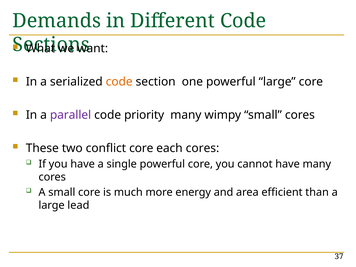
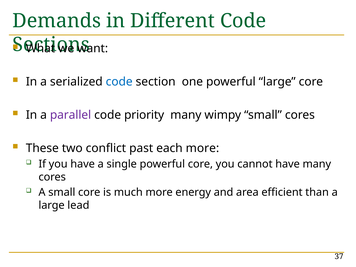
code at (119, 82) colour: orange -> blue
conflict core: core -> past
each cores: cores -> more
